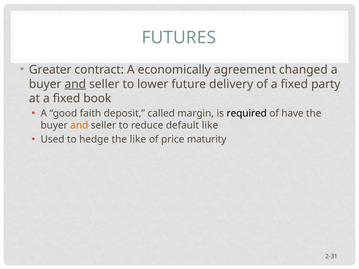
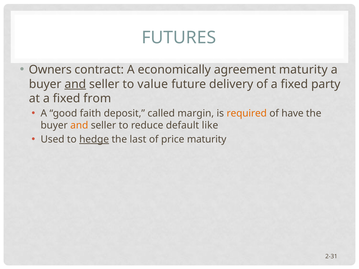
Greater: Greater -> Owners
agreement changed: changed -> maturity
lower: lower -> value
book: book -> from
required colour: black -> orange
hedge underline: none -> present
the like: like -> last
